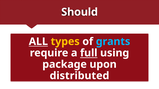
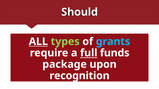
types colour: yellow -> light green
using: using -> funds
distributed: distributed -> recognition
